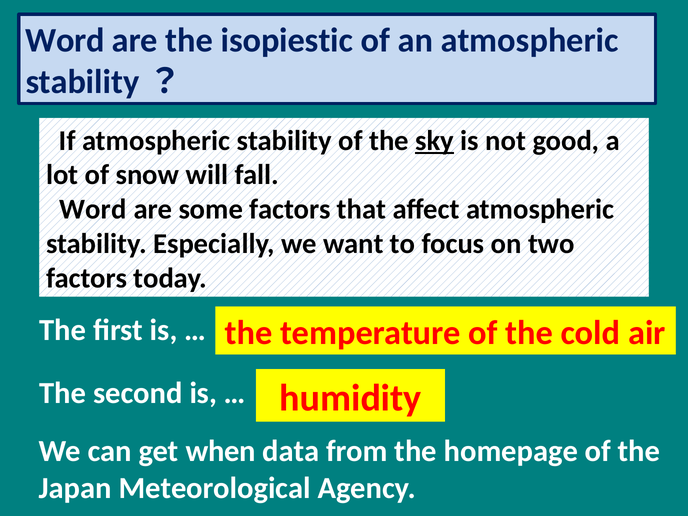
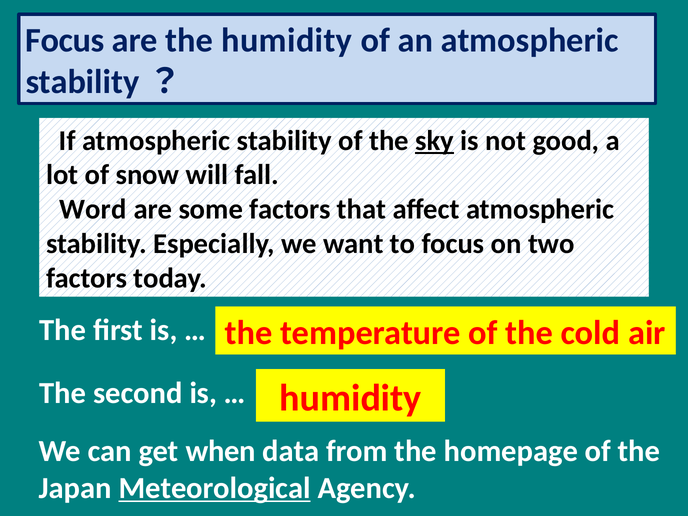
Word at (65, 41): Word -> Focus
the isopiestic: isopiestic -> humidity
Meteorological underline: none -> present
